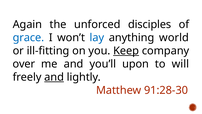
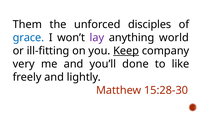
Again: Again -> Them
lay colour: blue -> purple
over: over -> very
upon: upon -> done
will: will -> like
and at (54, 77) underline: present -> none
91:28-30: 91:28-30 -> 15:28-30
